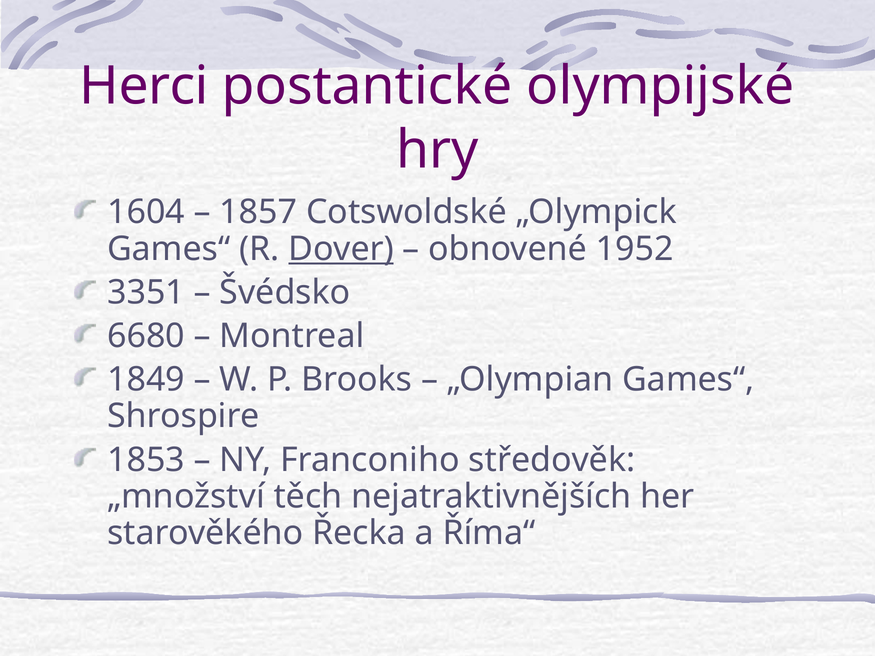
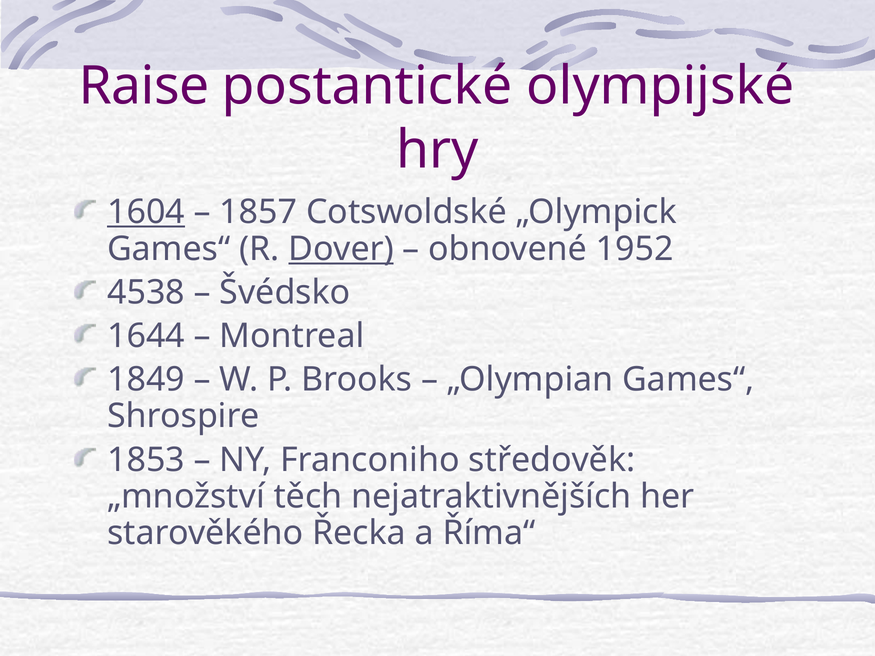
Herci: Herci -> Raise
1604 underline: none -> present
3351: 3351 -> 4538
6680: 6680 -> 1644
